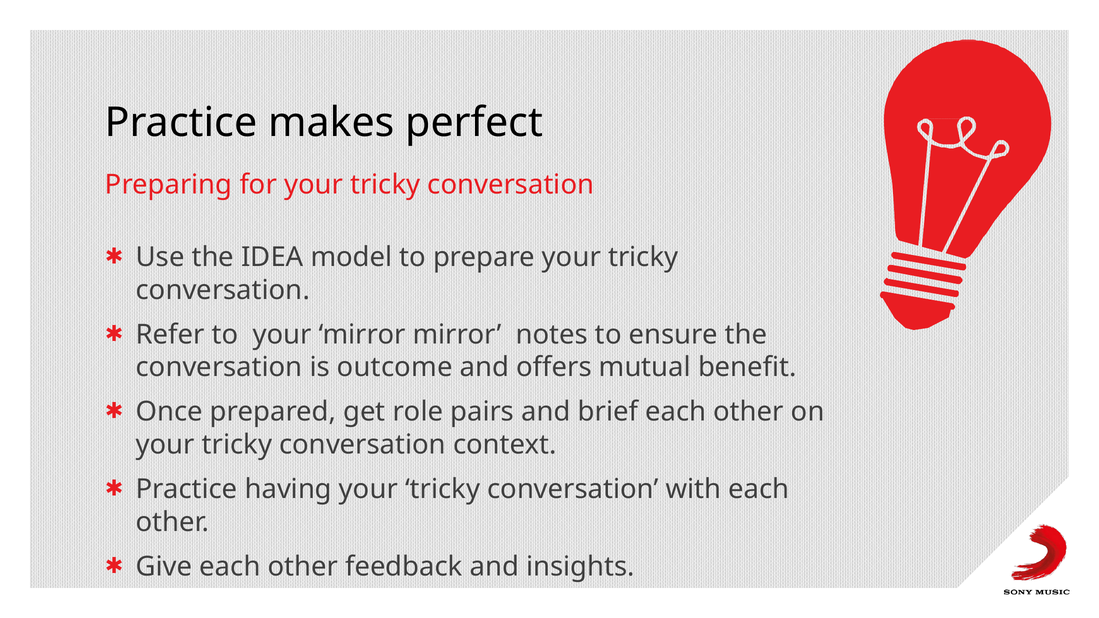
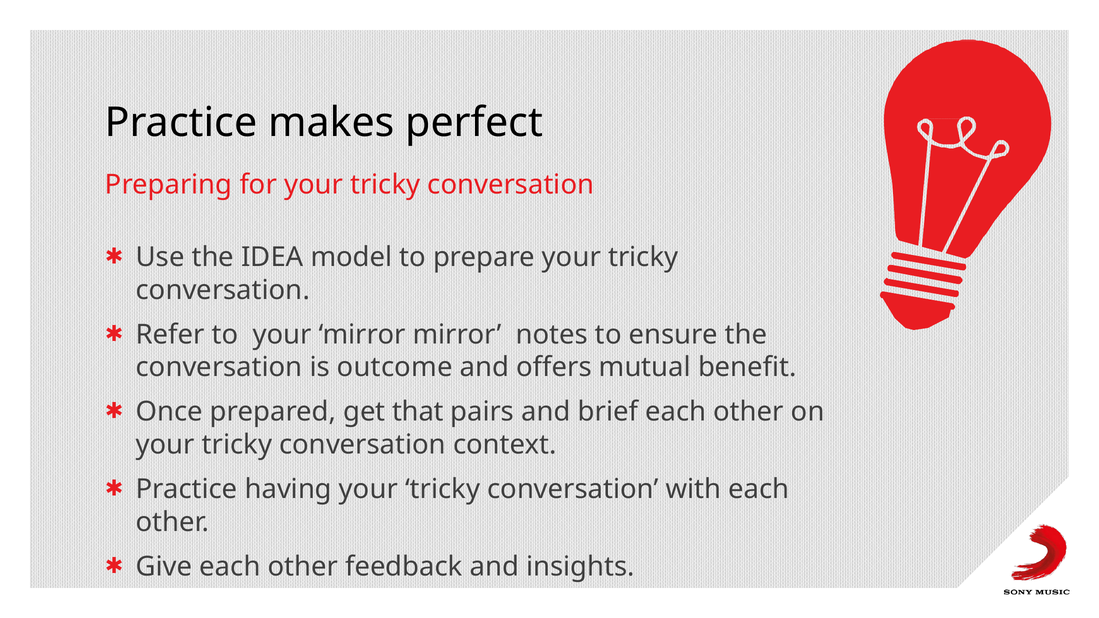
role: role -> that
